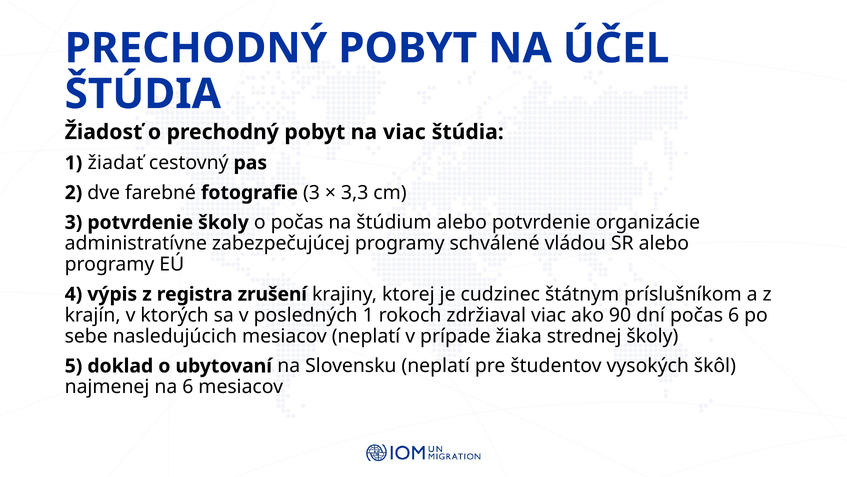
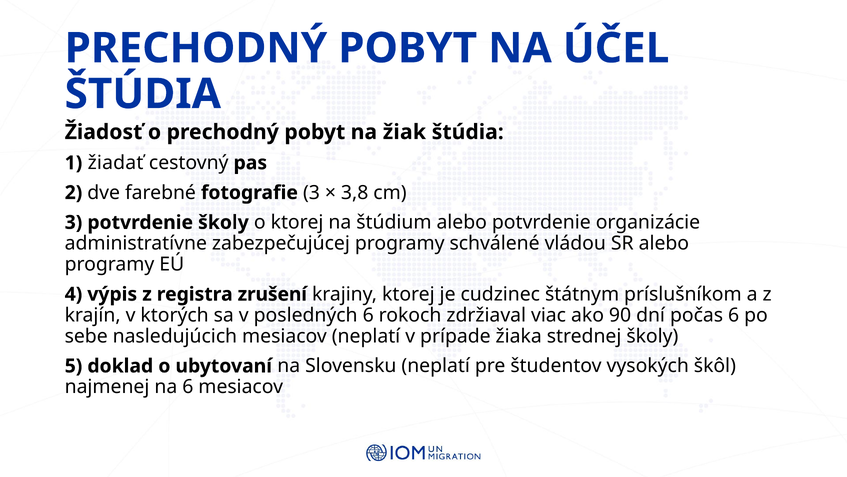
na viac: viac -> žiak
3,3: 3,3 -> 3,8
o počas: počas -> ktorej
posledných 1: 1 -> 6
